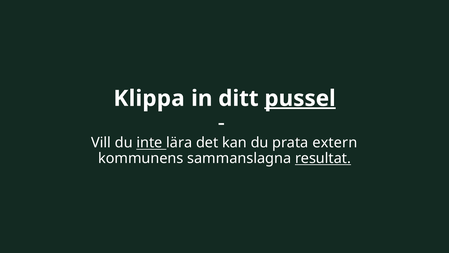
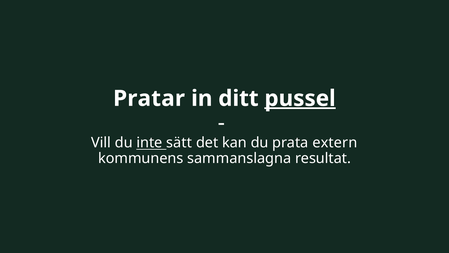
Klippa: Klippa -> Pratar
lära: lära -> sätt
resultat underline: present -> none
